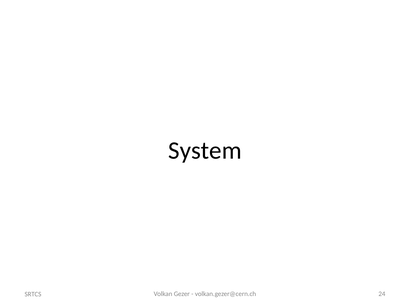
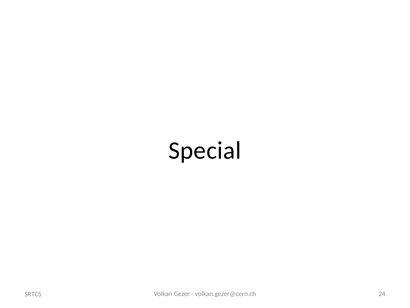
System: System -> Special
